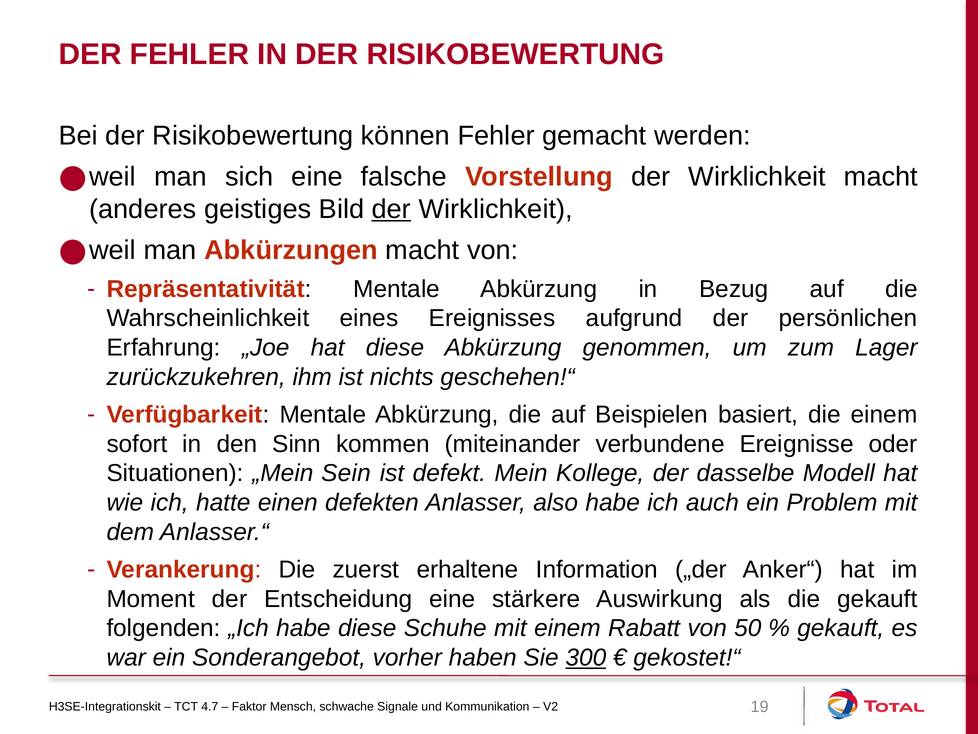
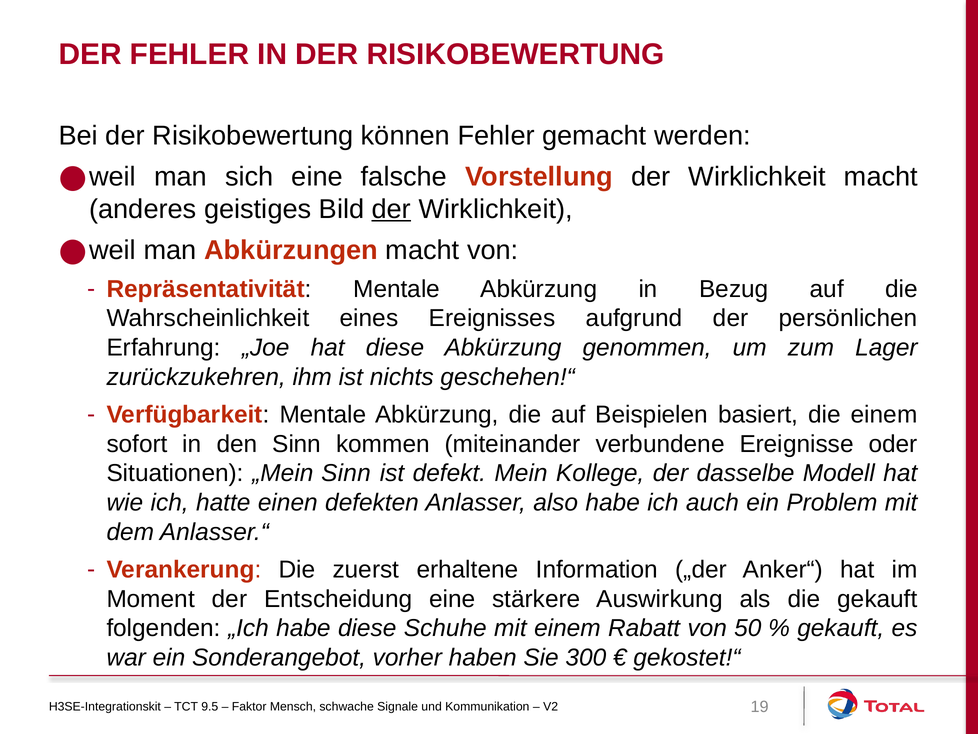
„Mein Sein: Sein -> Sinn
300 underline: present -> none
4.7: 4.7 -> 9.5
